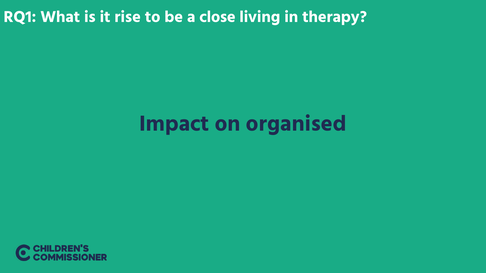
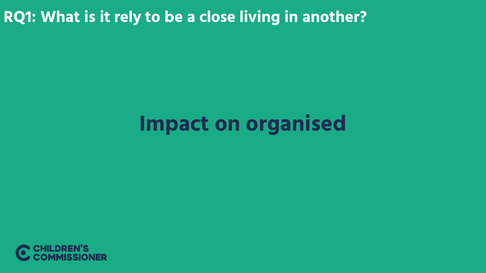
rise: rise -> rely
therapy: therapy -> another
